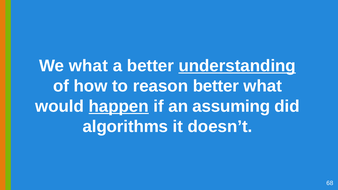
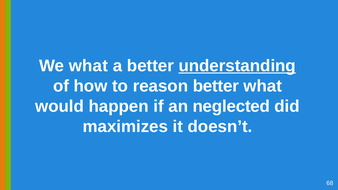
happen underline: present -> none
assuming: assuming -> neglected
algorithms: algorithms -> maximizes
